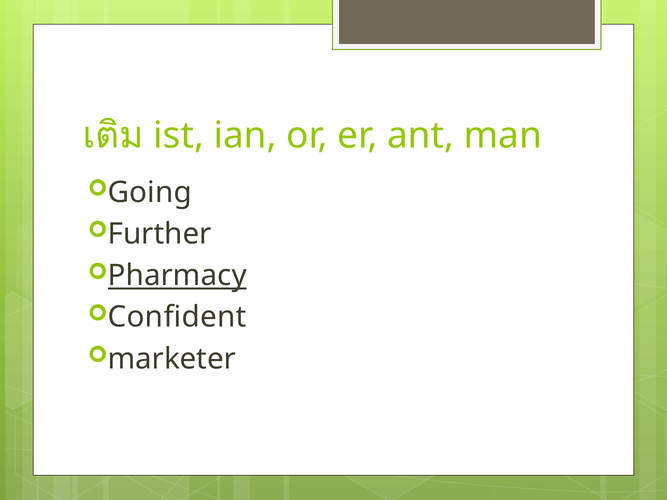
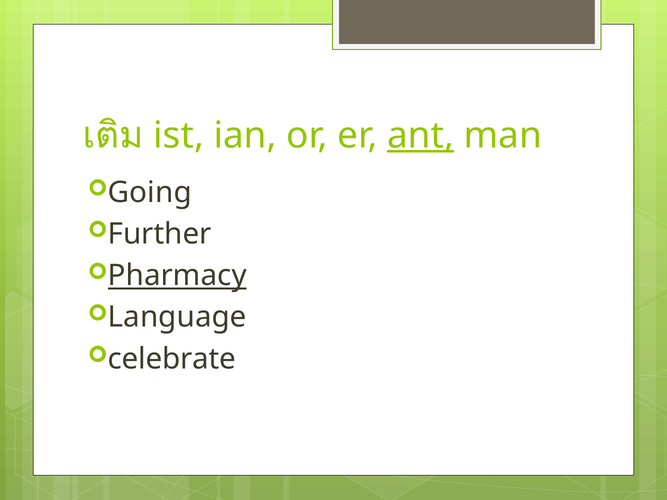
ant underline: none -> present
Confident: Confident -> Language
marketer: marketer -> celebrate
